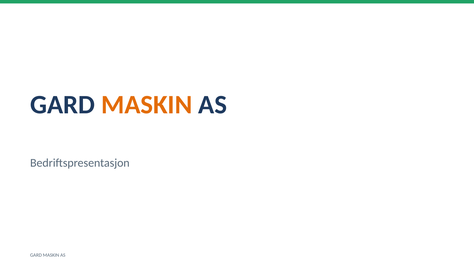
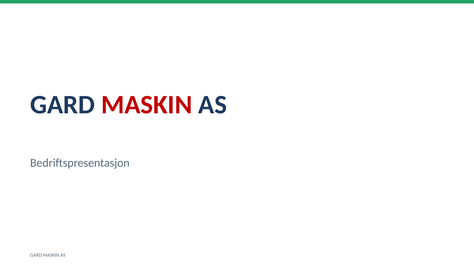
MASKIN at (147, 105) colour: orange -> red
